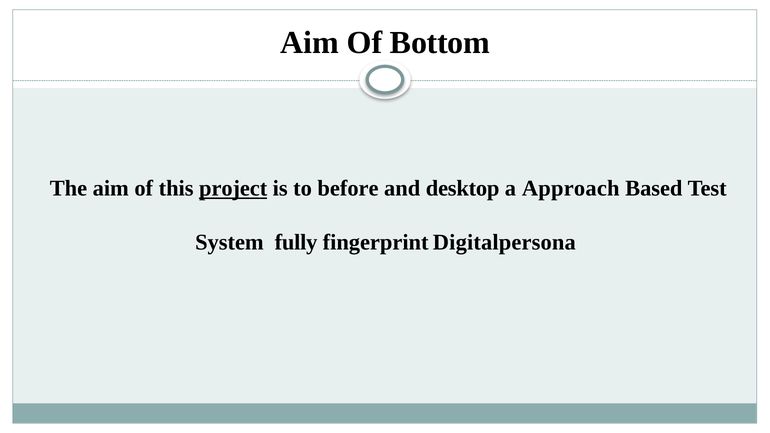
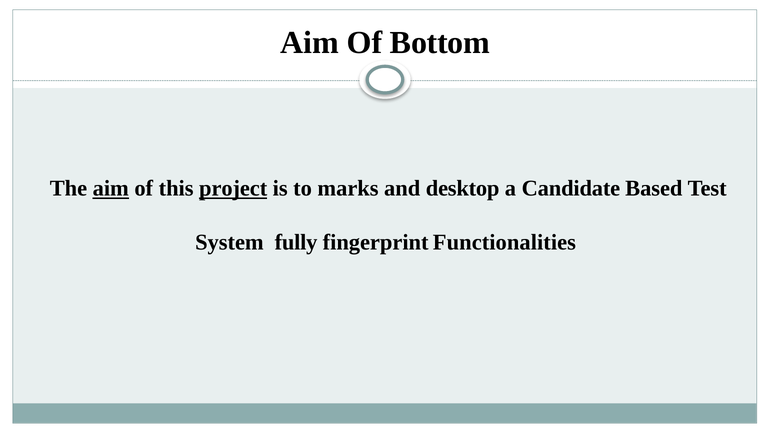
aim at (111, 189) underline: none -> present
before: before -> marks
Approach: Approach -> Candidate
Digitalpersona: Digitalpersona -> Functionalities
